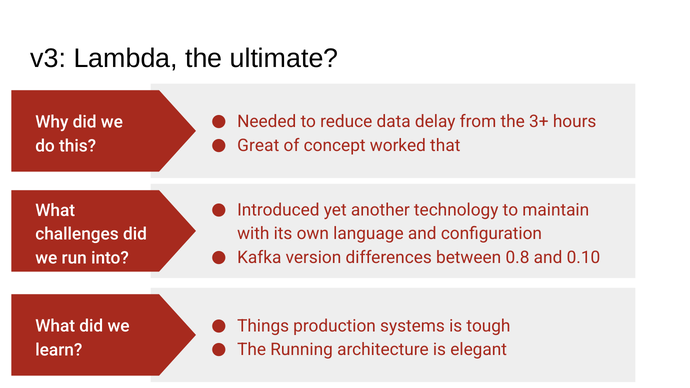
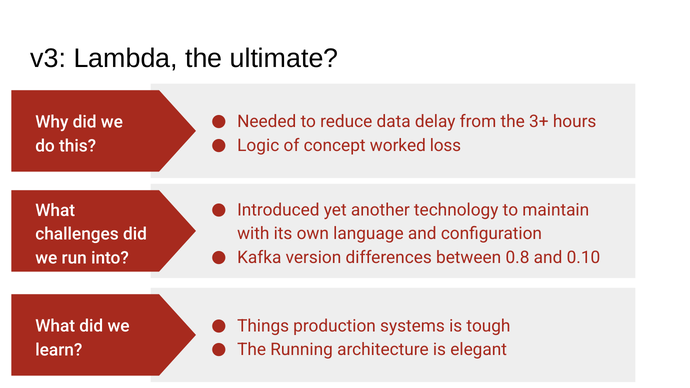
Great: Great -> Logic
that: that -> loss
